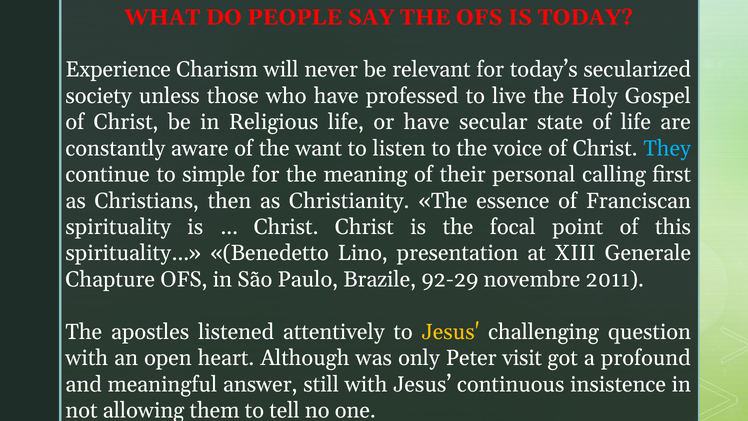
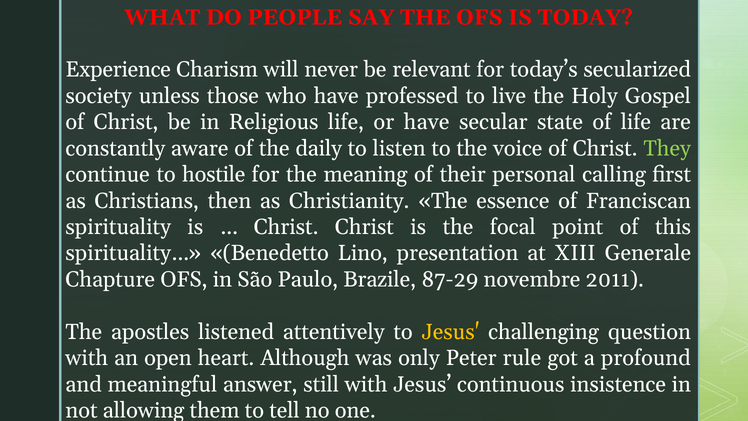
want: want -> daily
They colour: light blue -> light green
simple: simple -> hostile
92-29: 92-29 -> 87-29
visit: visit -> rule
